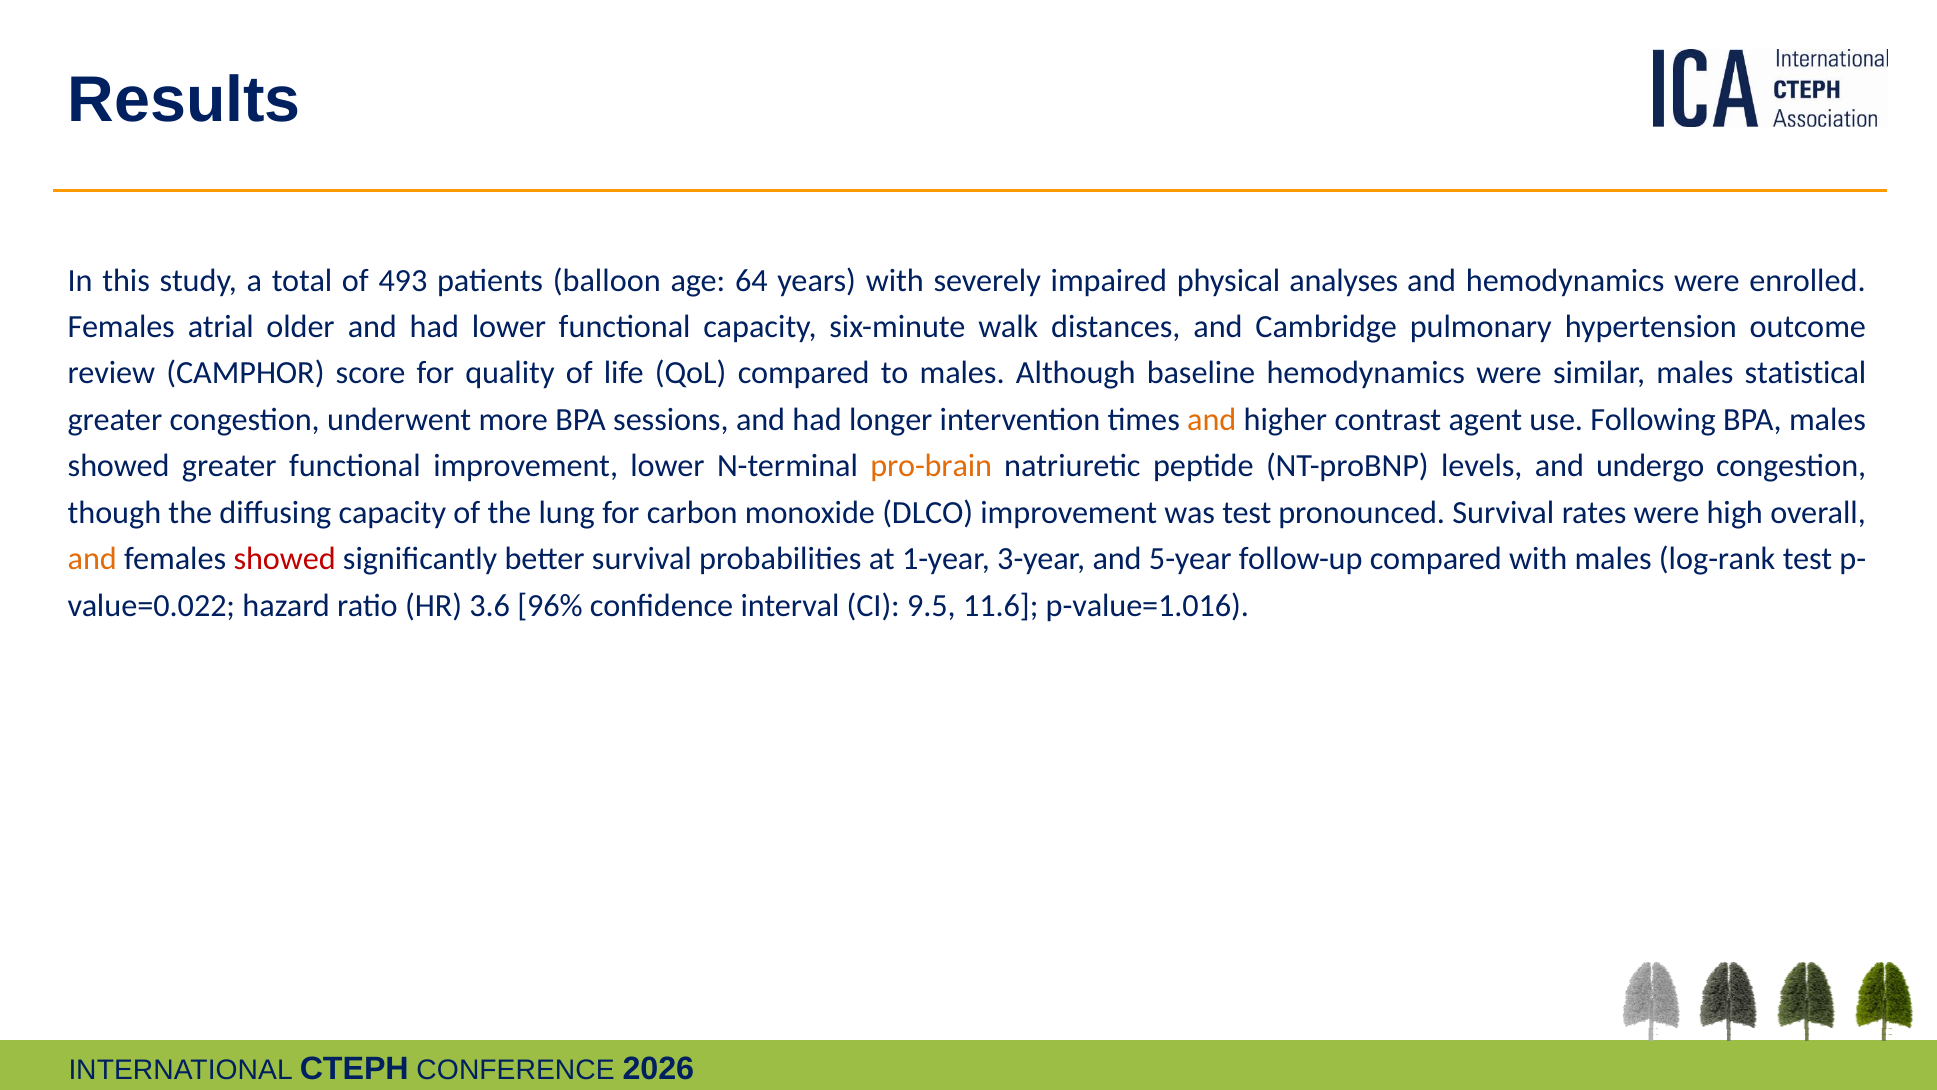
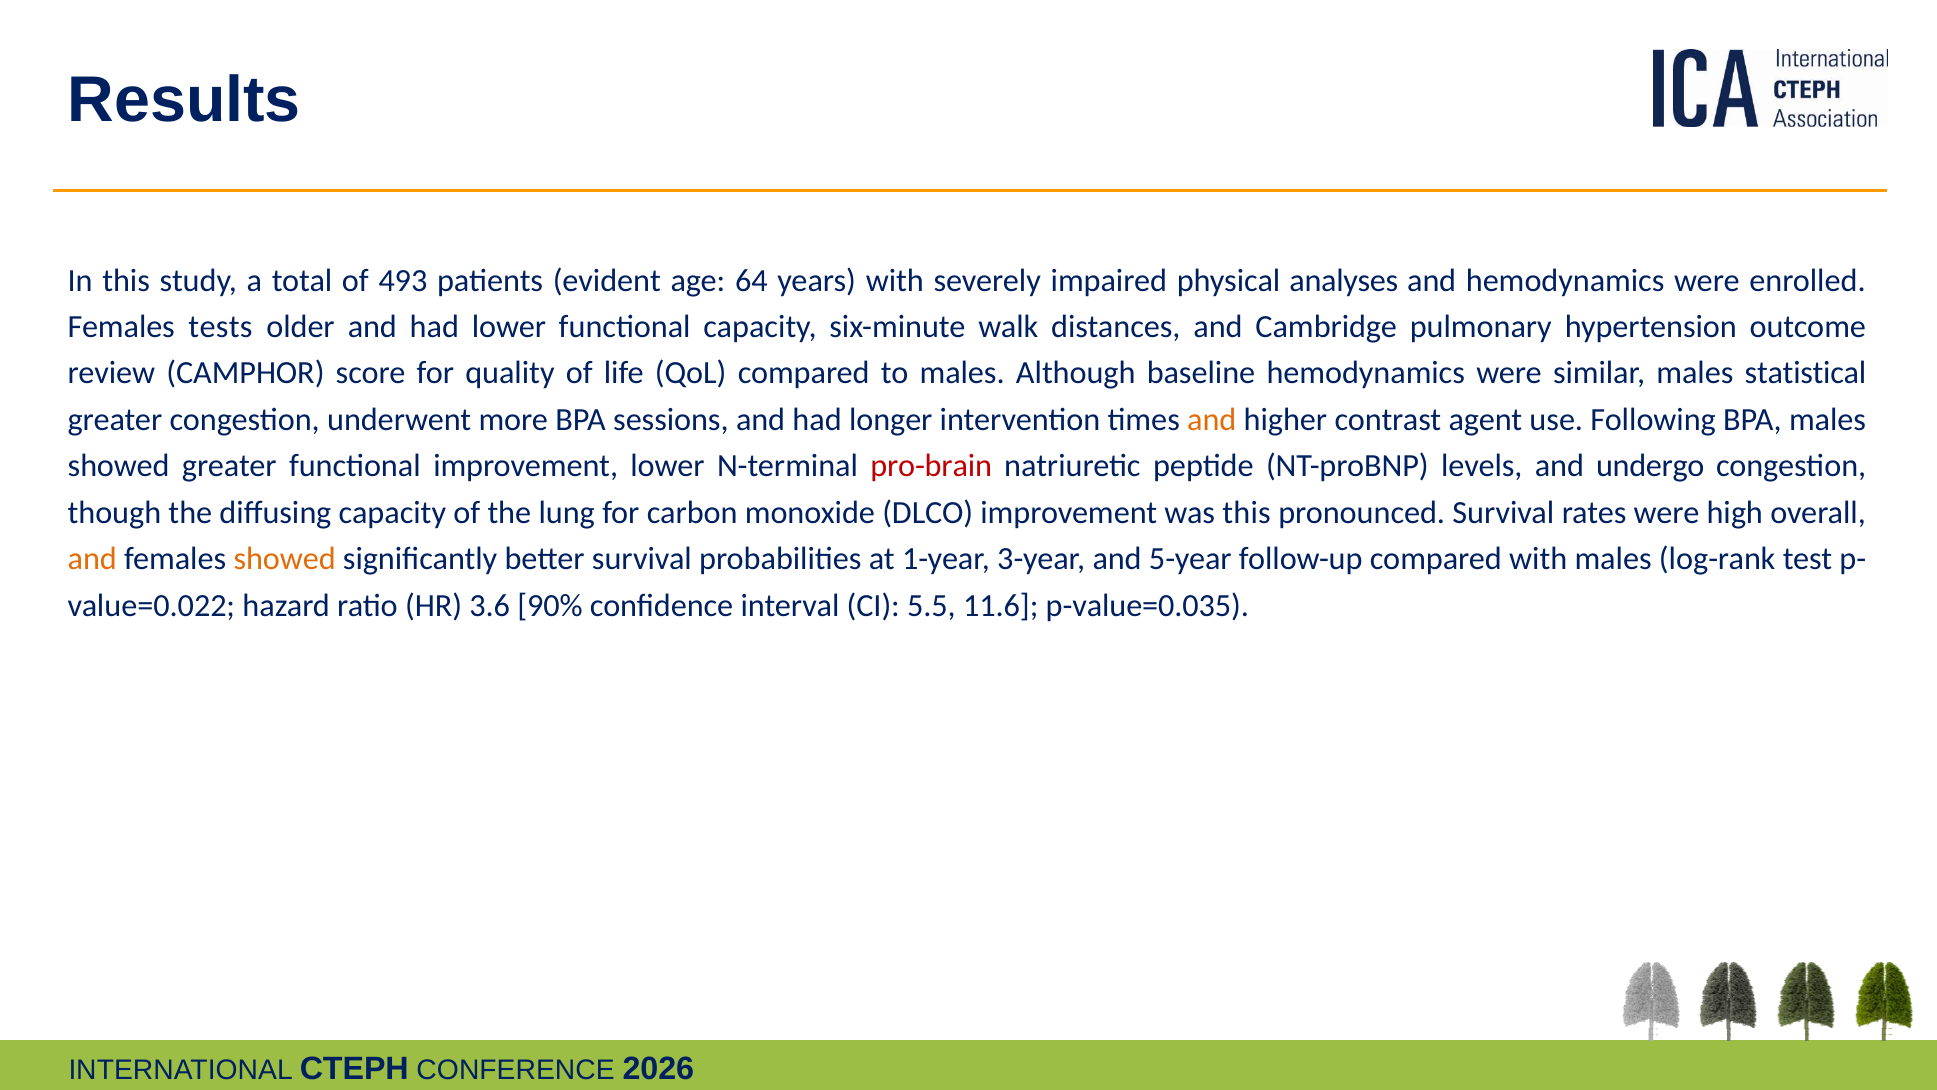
balloon: balloon -> evident
atrial: atrial -> tests
pro-brain colour: orange -> red
was test: test -> this
showed at (285, 559) colour: red -> orange
96%: 96% -> 90%
9.5: 9.5 -> 5.5
p-value=1.016: p-value=1.016 -> p-value=0.035
